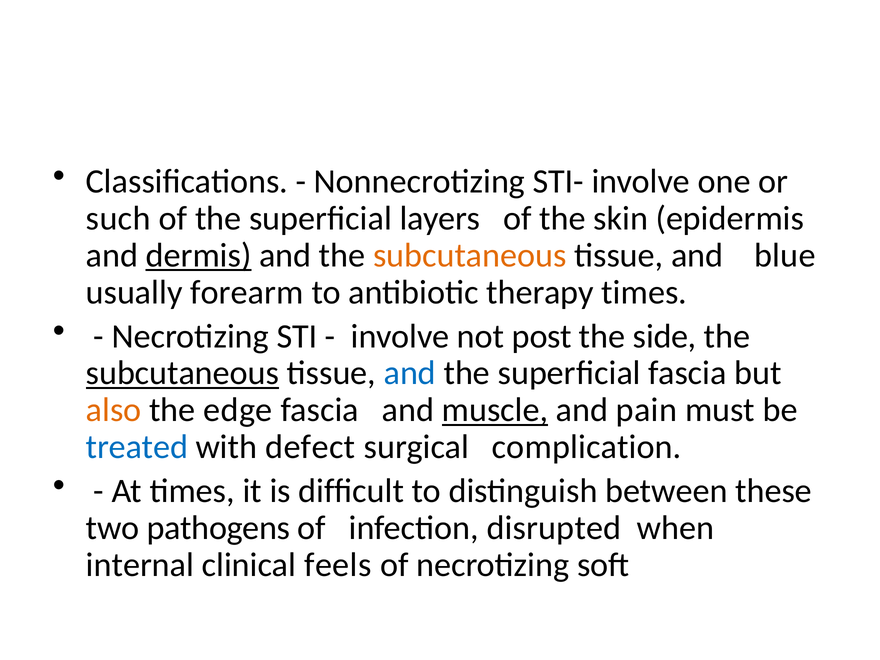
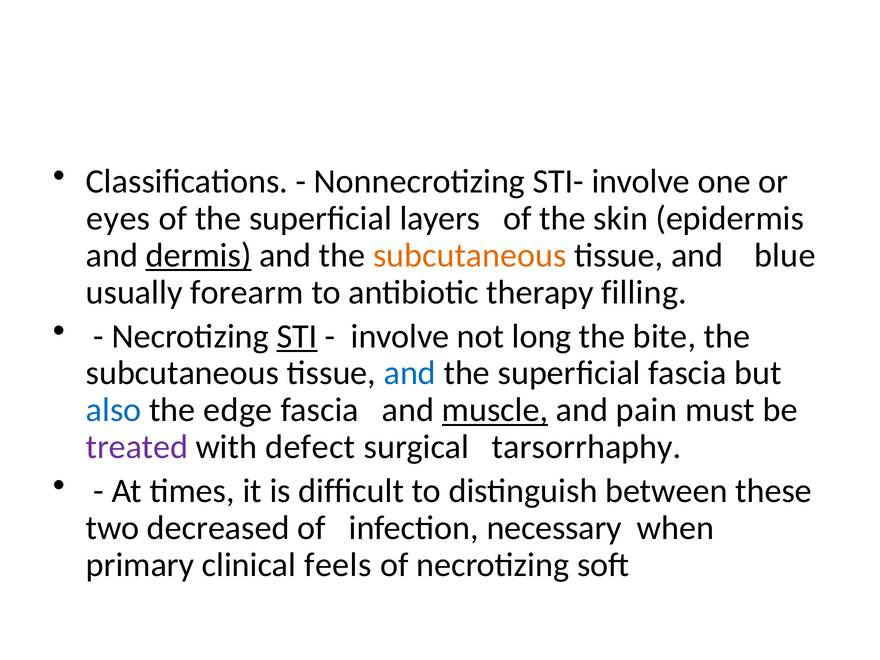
such: such -> eyes
therapy times: times -> filling
STI underline: none -> present
post: post -> long
side: side -> bite
subcutaneous at (182, 373) underline: present -> none
also colour: orange -> blue
treated colour: blue -> purple
complication: complication -> tarsorrhaphy
pathogens: pathogens -> decreased
disrupted: disrupted -> necessary
internal: internal -> primary
